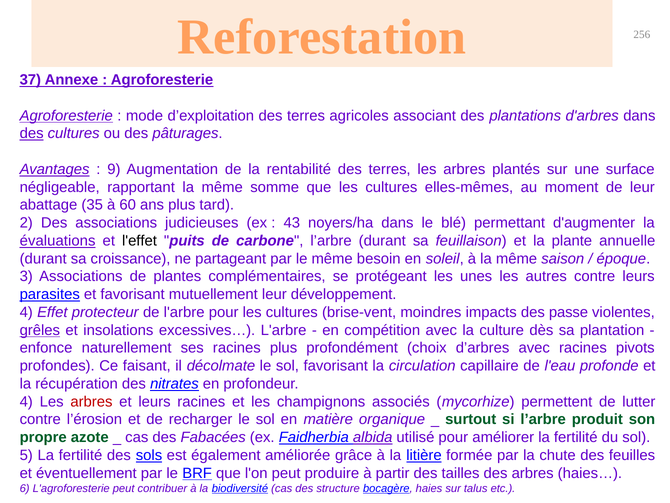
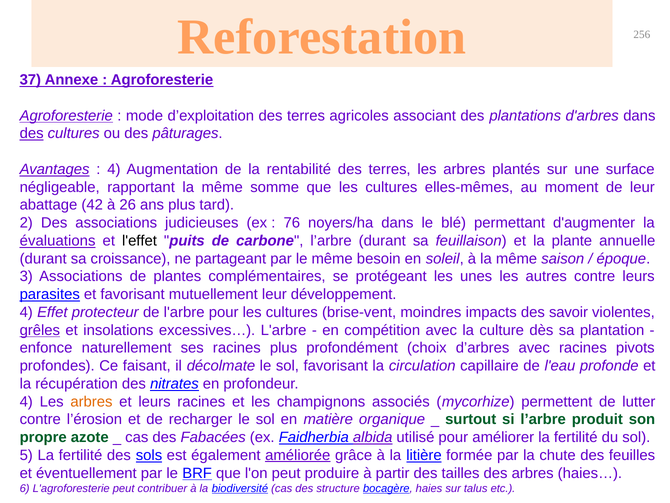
9 at (114, 169): 9 -> 4
35: 35 -> 42
60: 60 -> 26
43: 43 -> 76
passe: passe -> savoir
arbres at (91, 401) colour: red -> orange
améliorée underline: none -> present
